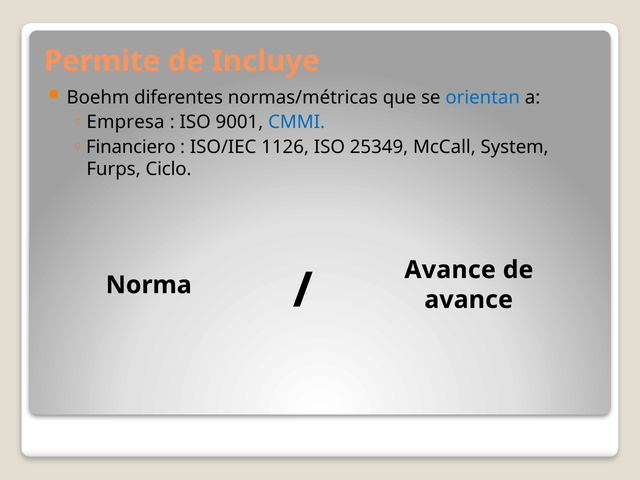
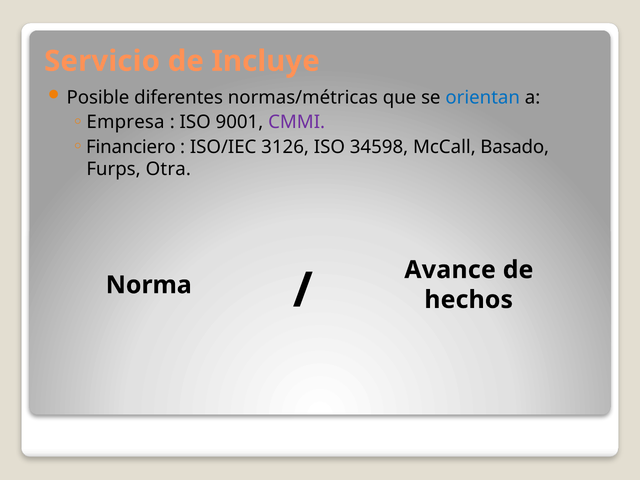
Permite: Permite -> Servicio
Boehm: Boehm -> Posible
CMMI colour: blue -> purple
1126: 1126 -> 3126
25349: 25349 -> 34598
System: System -> Basado
Ciclo: Ciclo -> Otra
avance at (469, 300): avance -> hechos
